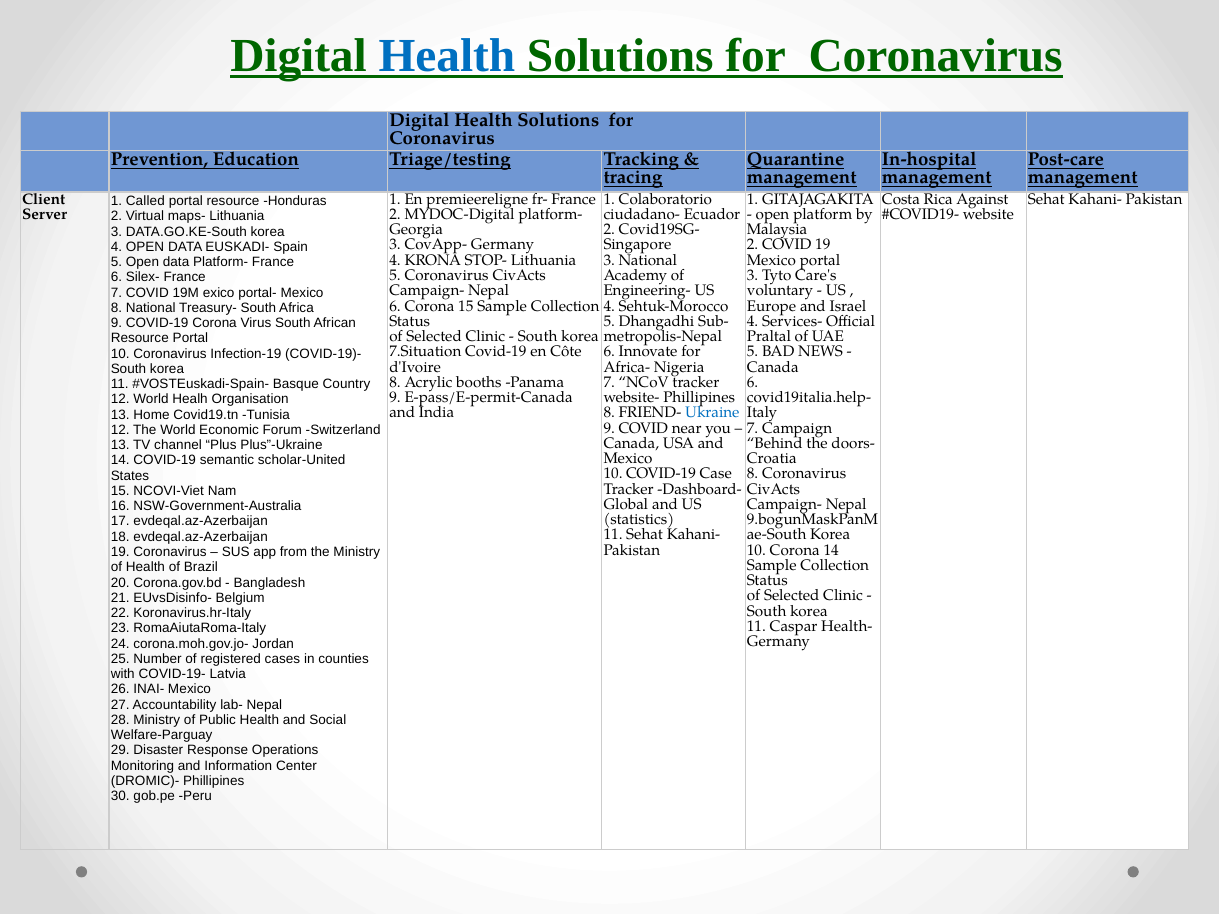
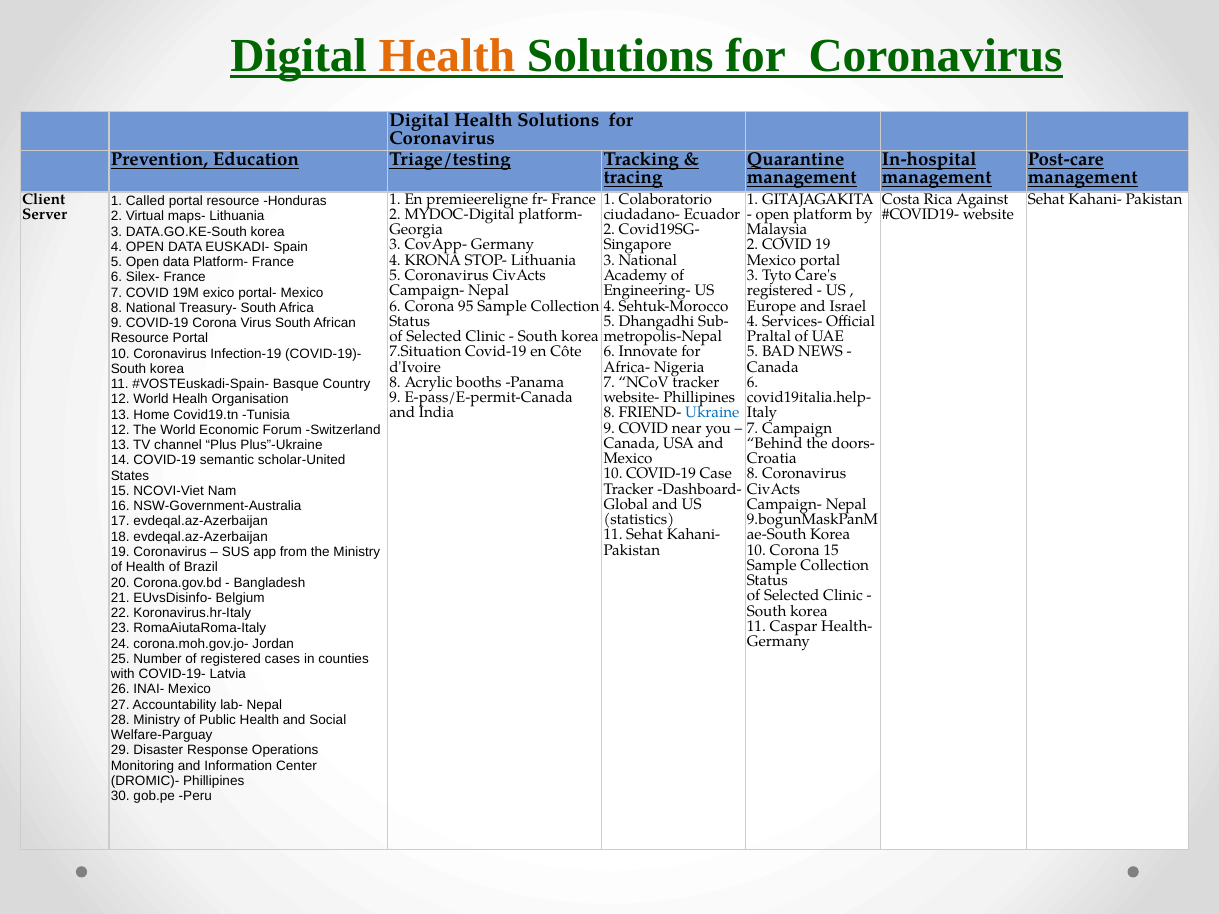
Health at (447, 56) colour: blue -> orange
voluntary at (780, 291): voluntary -> registered
Corona 15: 15 -> 95
Corona 14: 14 -> 15
